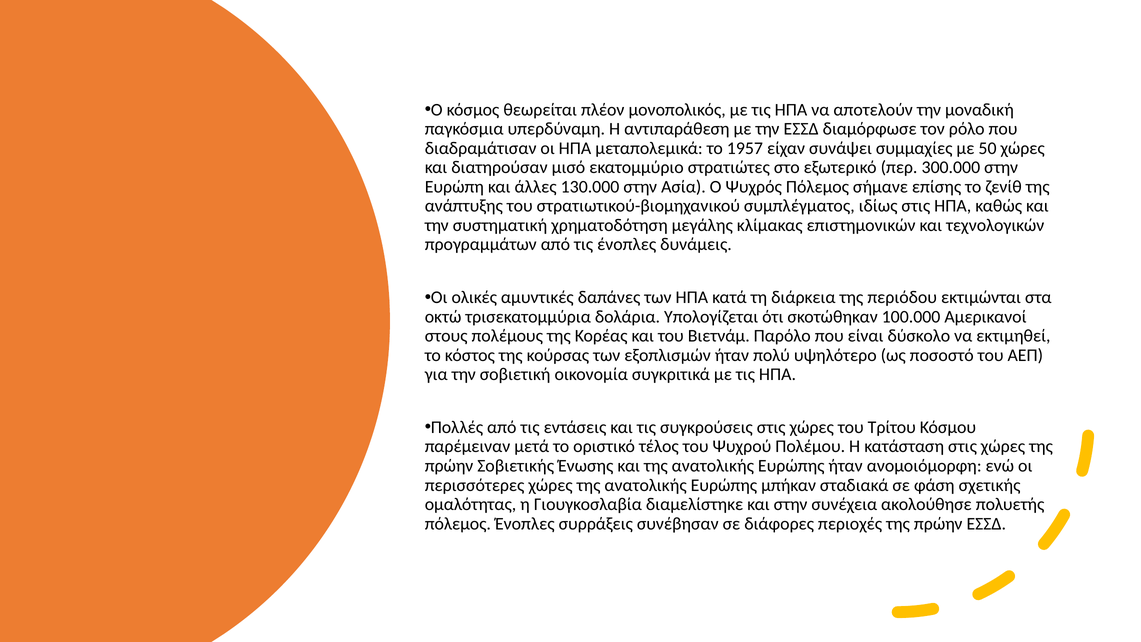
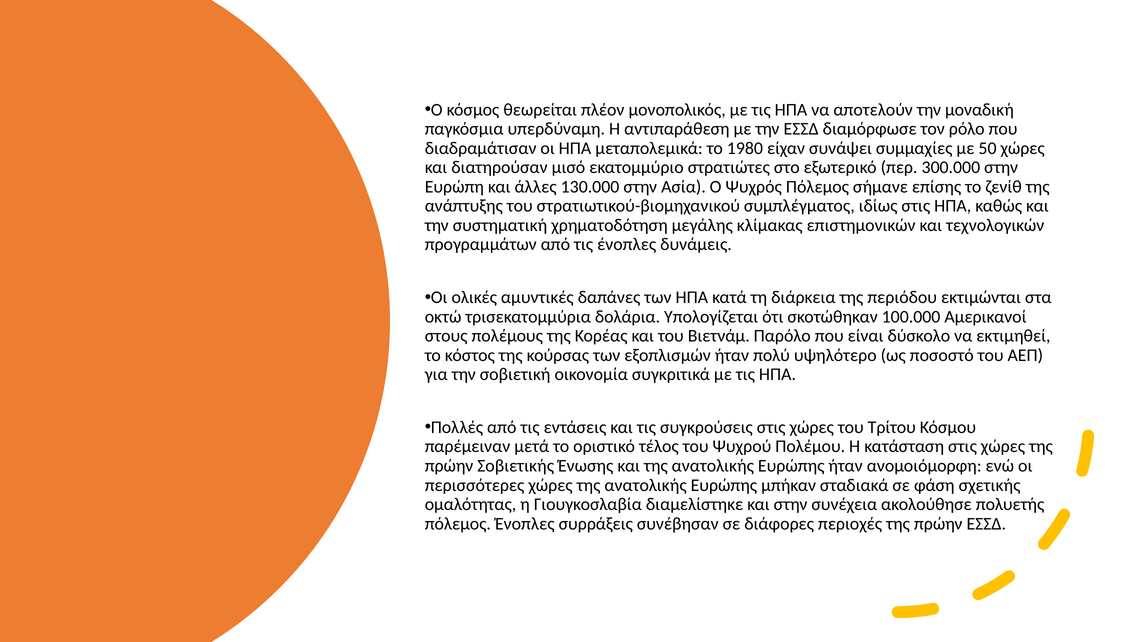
1957: 1957 -> 1980
